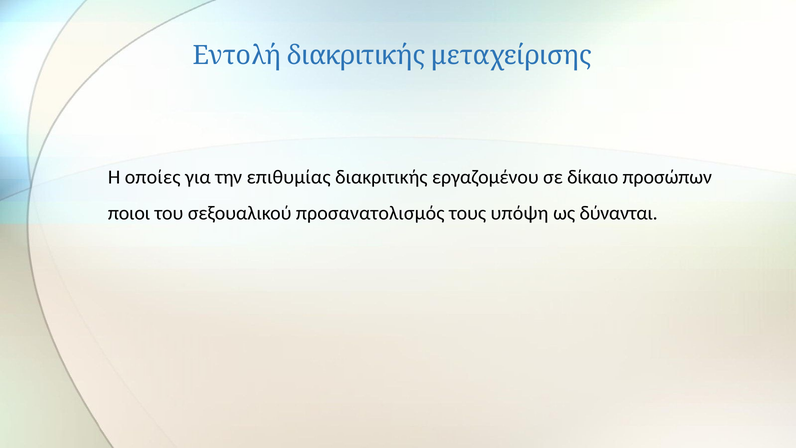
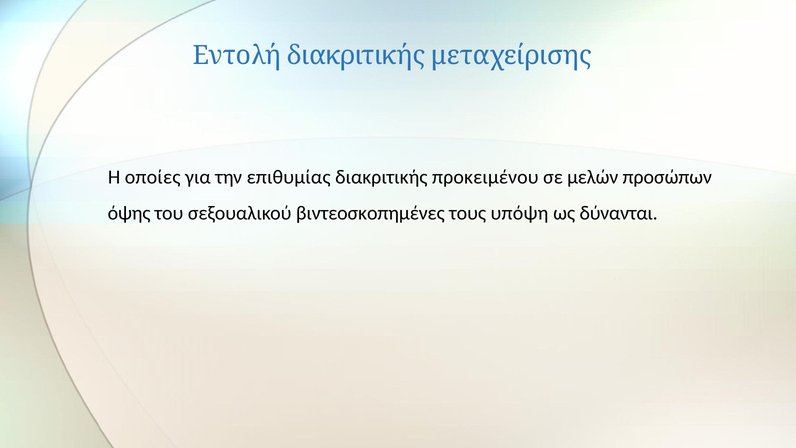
εργαζομένου: εργαζομένου -> προκειμένου
δίκαιο: δίκαιο -> μελών
ποιοι: ποιοι -> όψης
προσανατολισμός: προσανατολισμός -> βιντεοσκοπημένες
